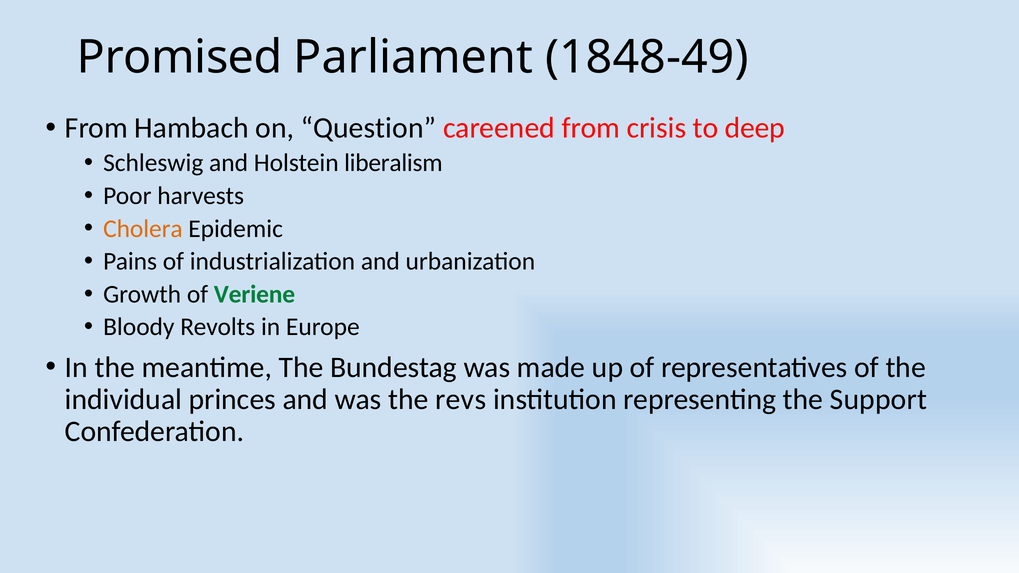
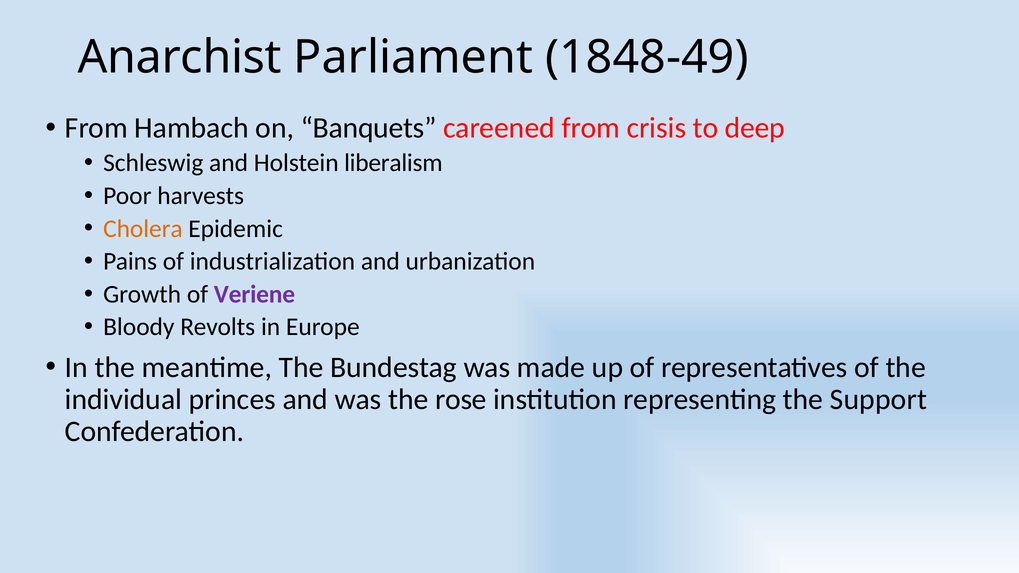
Promised: Promised -> Anarchist
Question: Question -> Banquets
Veriene colour: green -> purple
revs: revs -> rose
